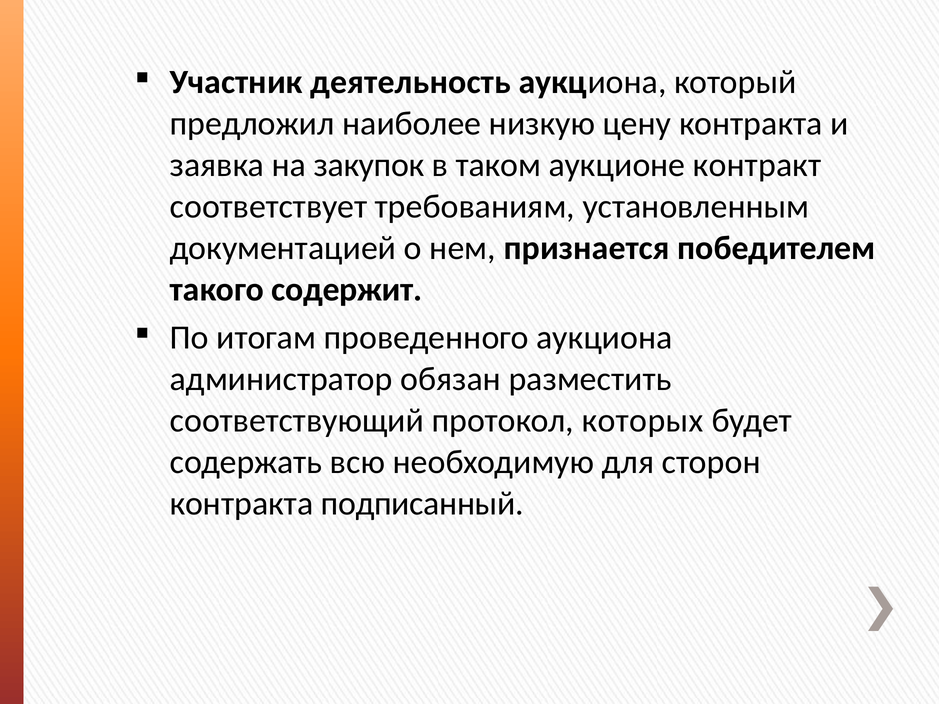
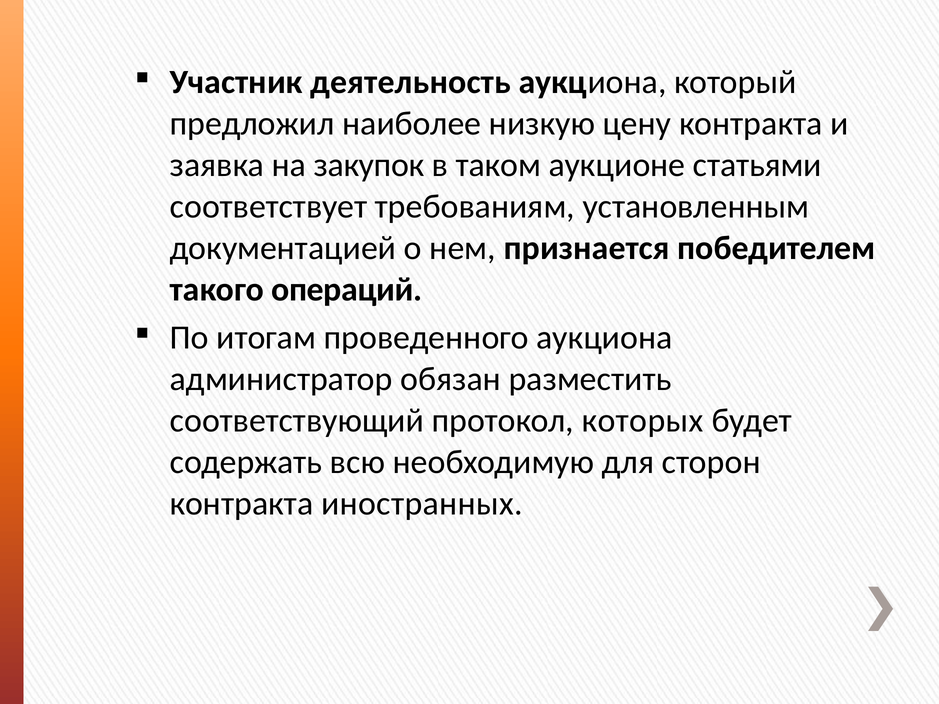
контракт: контракт -> статьями
содержит: содержит -> операций
подписанный: подписанный -> иностранных
